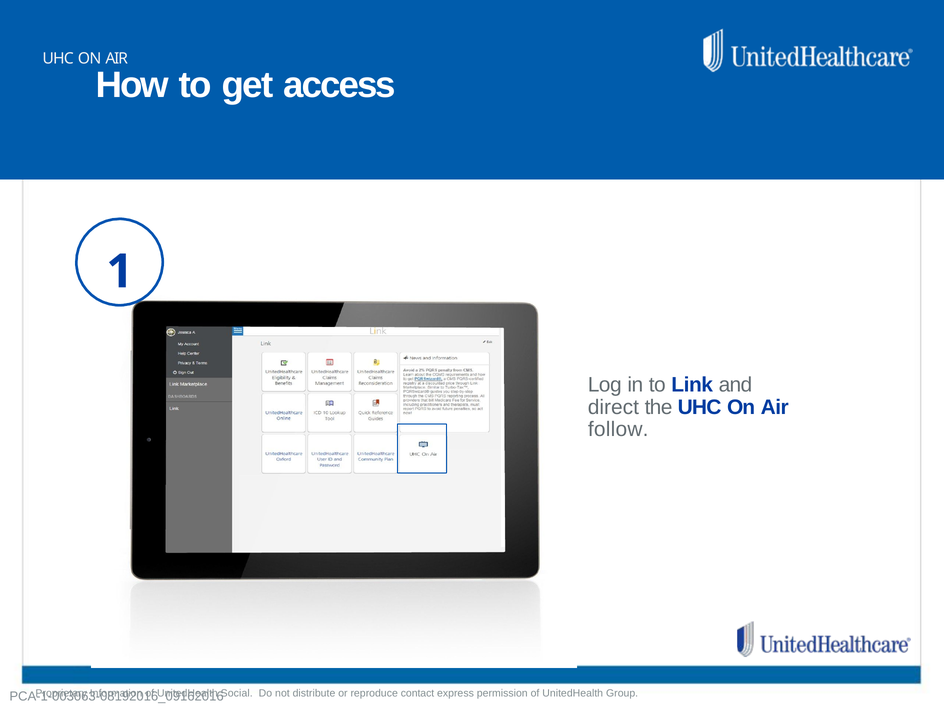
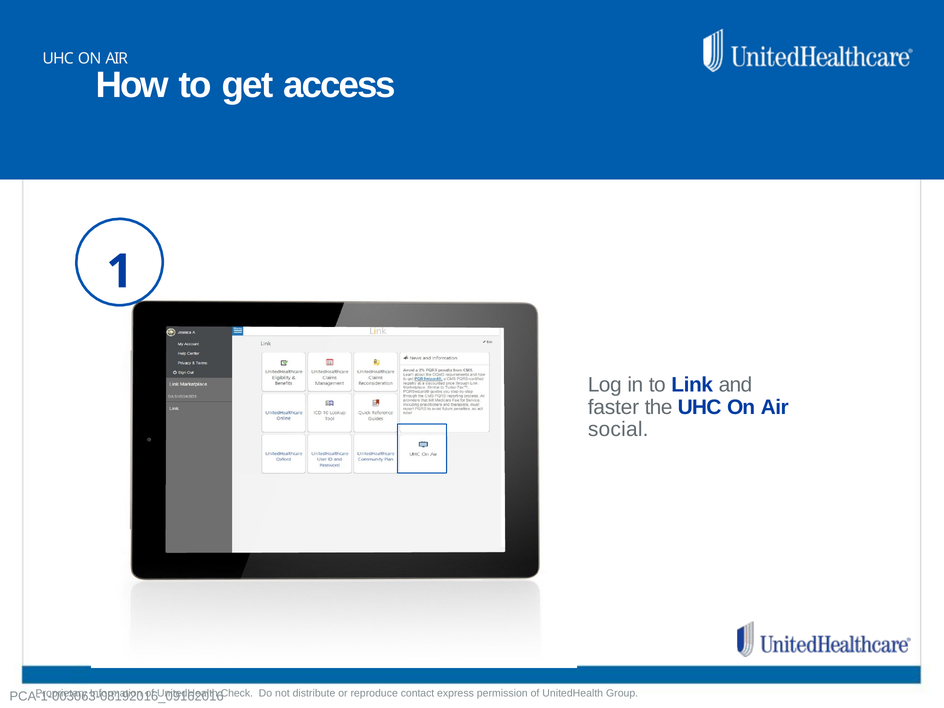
direct: direct -> faster
follow: follow -> social
Social: Social -> Check
